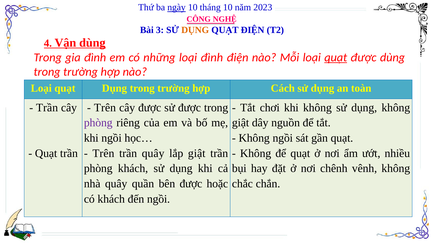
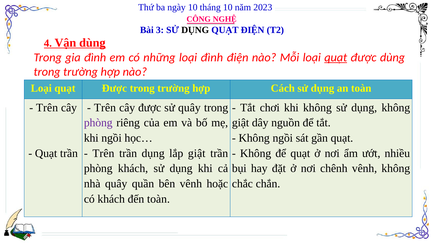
ngày underline: present -> none
DỤNG at (195, 30) colour: orange -> black
Dụng at (114, 88): Dụng -> Được
Trần at (47, 107): Trần -> Trên
sử được: được -> quây
trần quây: quây -> dụng
bên được: được -> vênh
đến ngồi: ngồi -> toàn
